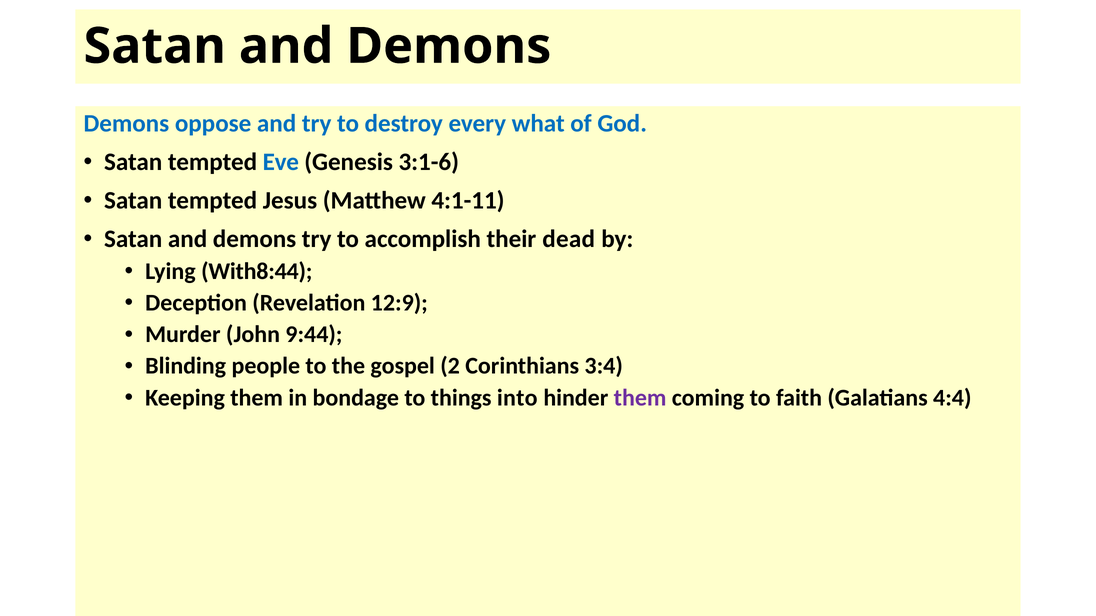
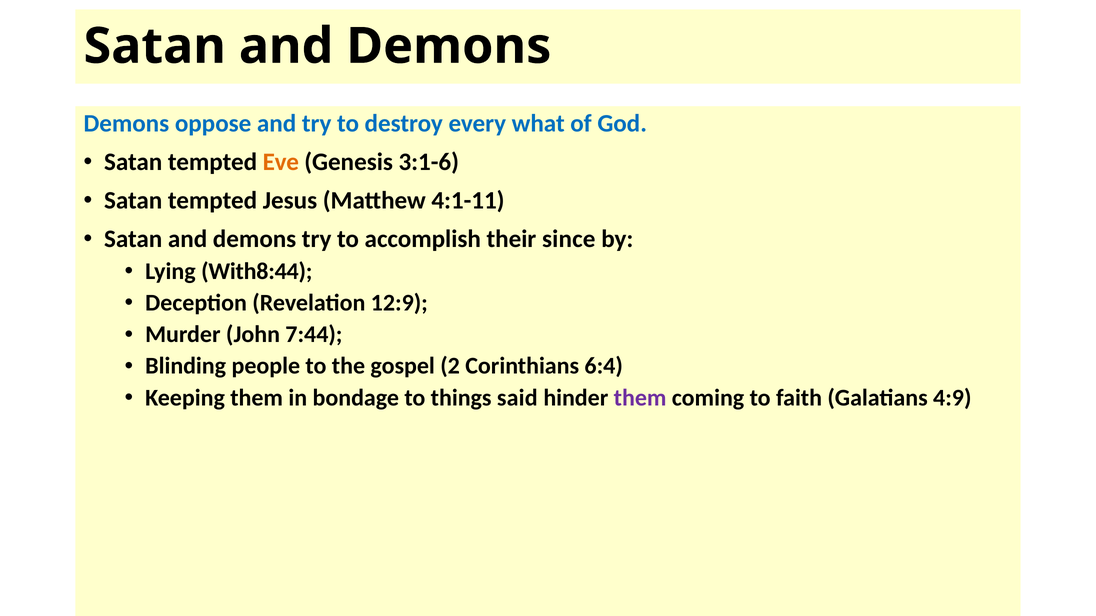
Eve colour: blue -> orange
dead: dead -> since
9:44: 9:44 -> 7:44
3:4: 3:4 -> 6:4
into: into -> said
4:4: 4:4 -> 4:9
